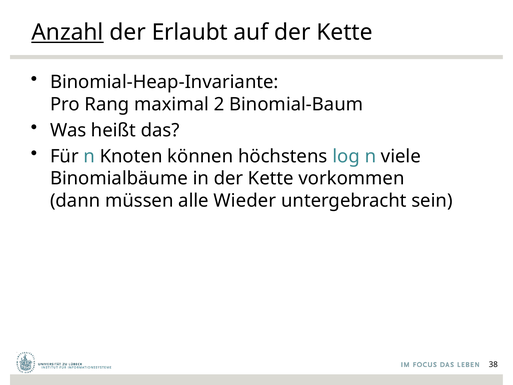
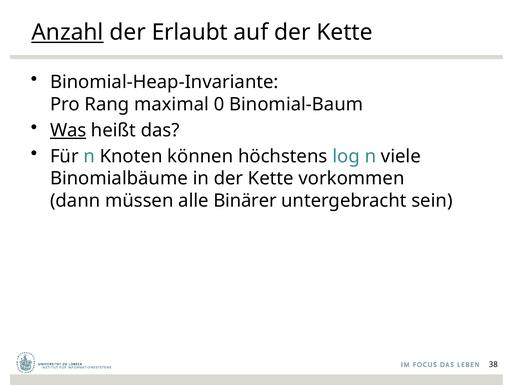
2: 2 -> 0
Was underline: none -> present
Wieder: Wieder -> Binärer
